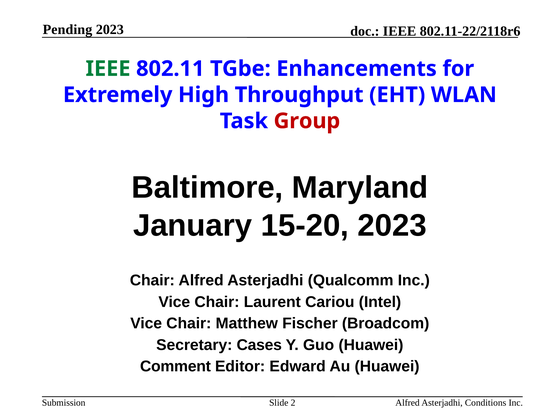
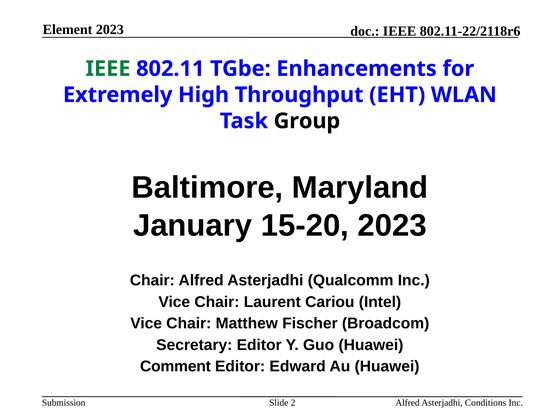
Pending: Pending -> Element
Group colour: red -> black
Secretary Cases: Cases -> Editor
